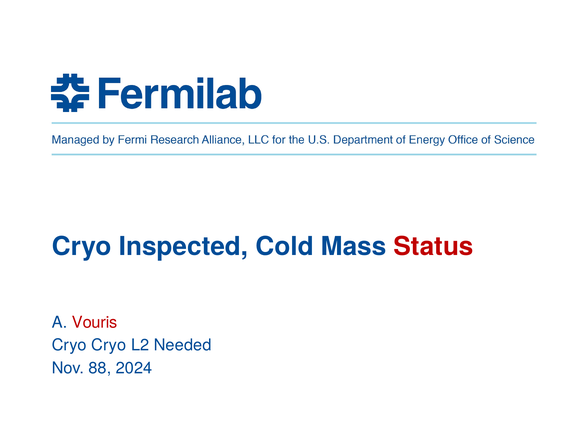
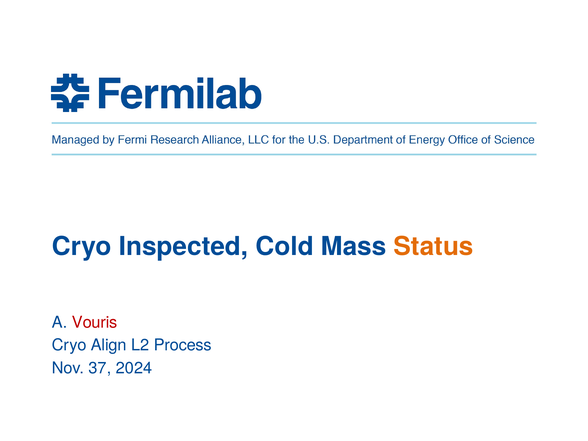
Status colour: red -> orange
Cryo Cryo: Cryo -> Align
Needed: Needed -> Process
88: 88 -> 37
